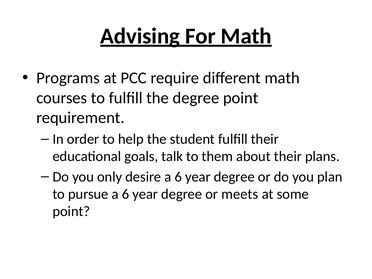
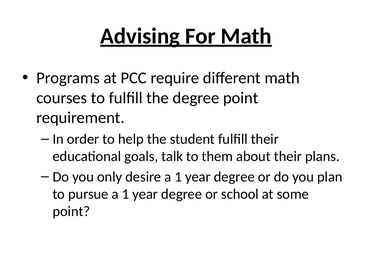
desire a 6: 6 -> 1
pursue a 6: 6 -> 1
meets: meets -> school
